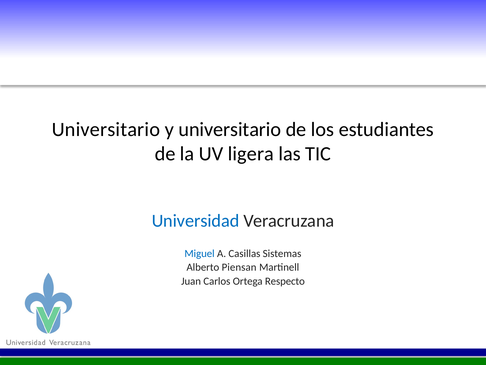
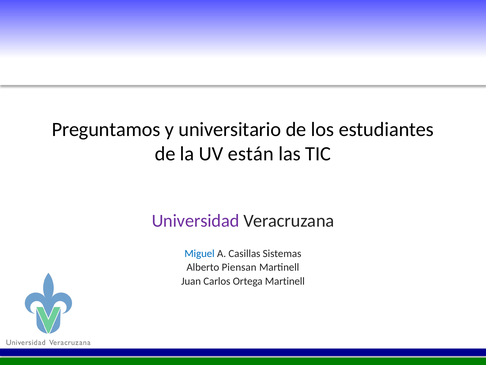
Universitario at (106, 129): Universitario -> Preguntamos
ligera: ligera -> están
Universidad colour: blue -> purple
Ortega Respecto: Respecto -> Martinell
